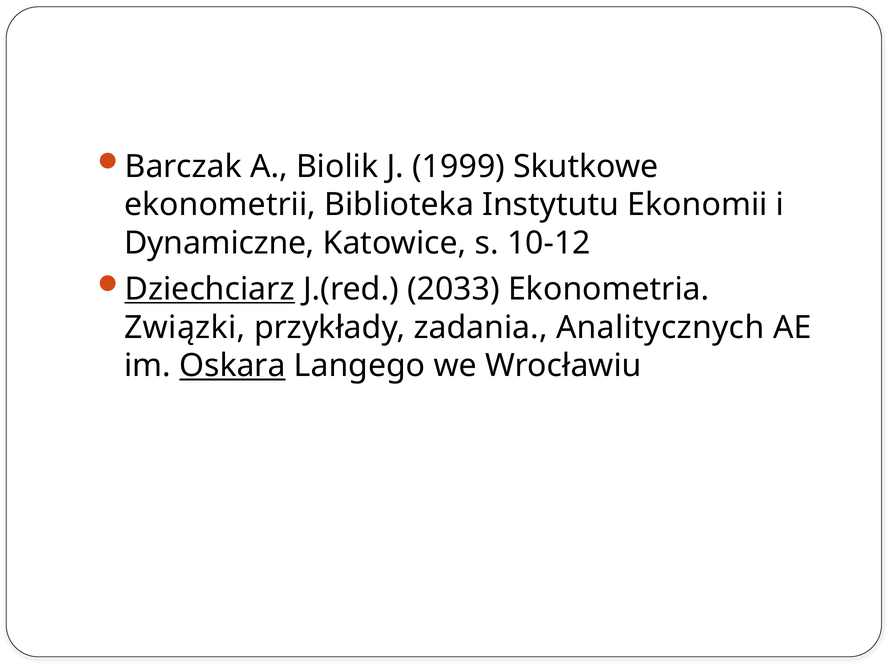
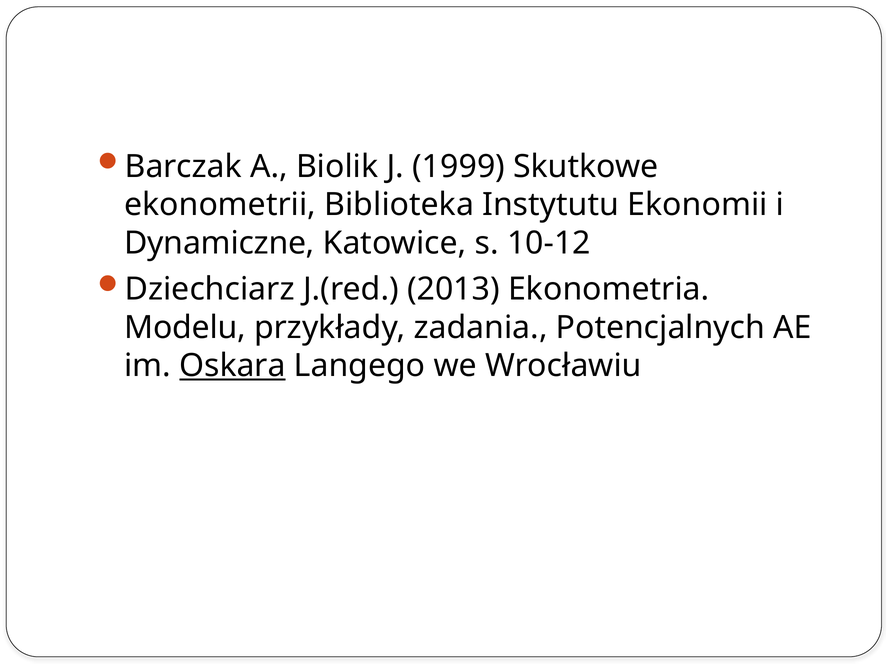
Dziechciarz underline: present -> none
2033: 2033 -> 2013
Związki: Związki -> Modelu
Analitycznych: Analitycznych -> Potencjalnych
